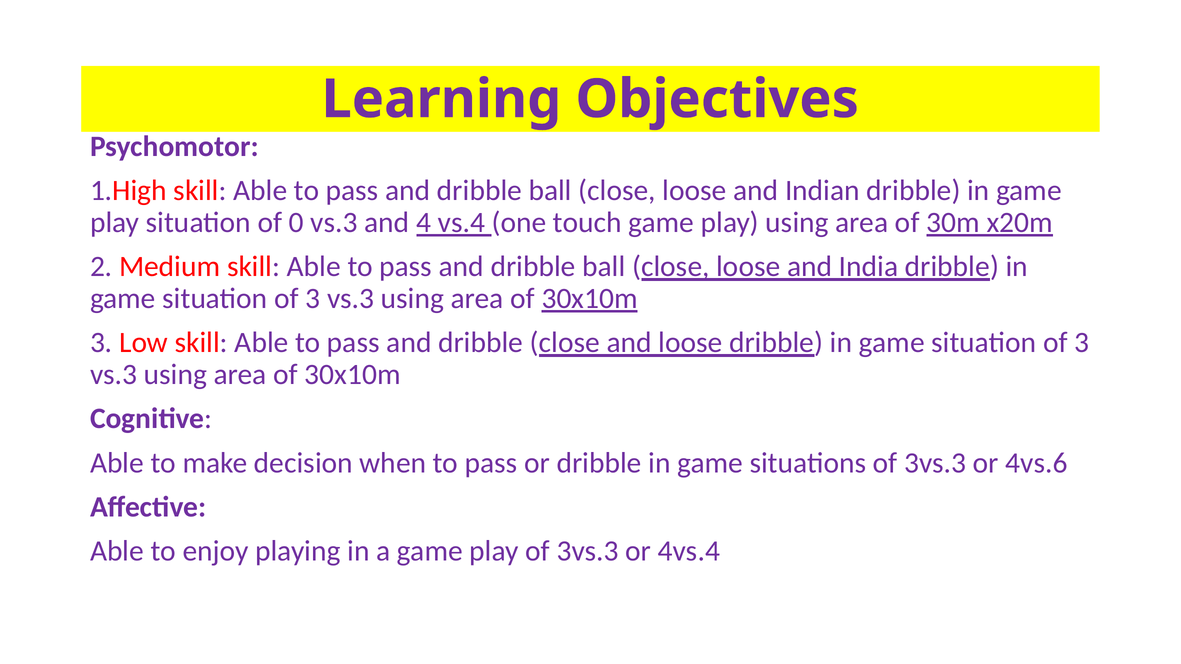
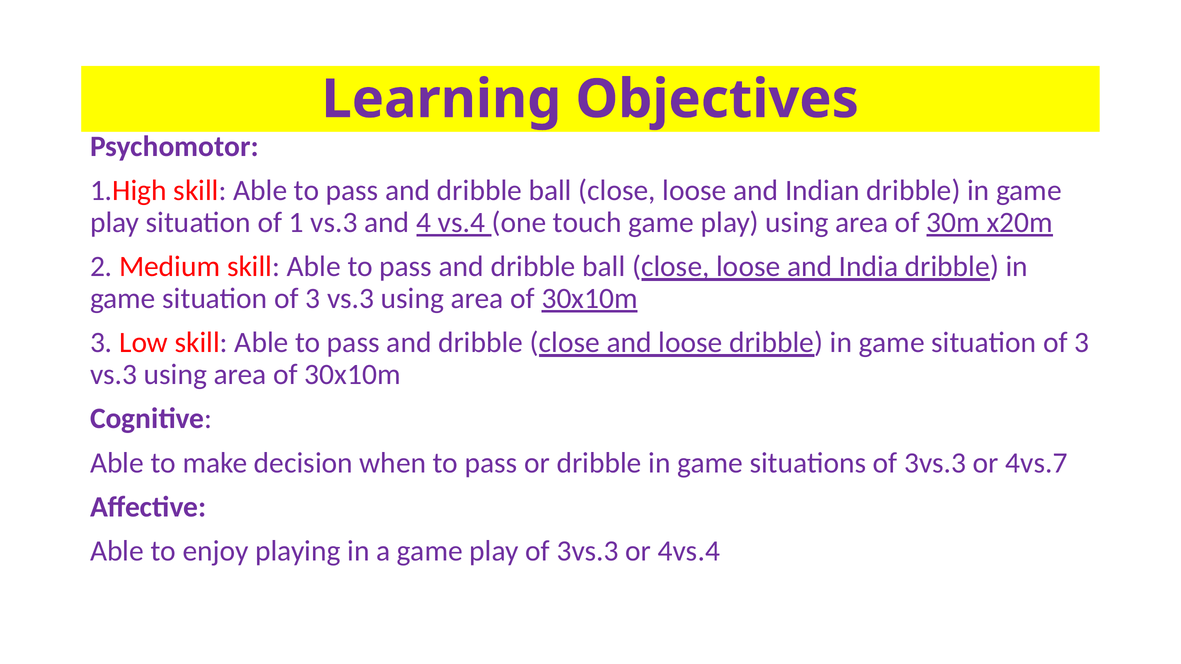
0: 0 -> 1
4vs.6: 4vs.6 -> 4vs.7
